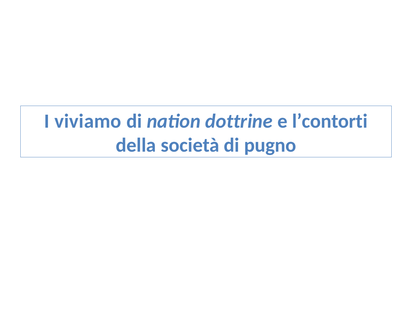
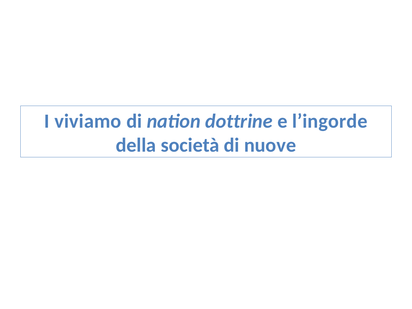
l’contorti: l’contorti -> l’ingorde
pugno: pugno -> nuove
